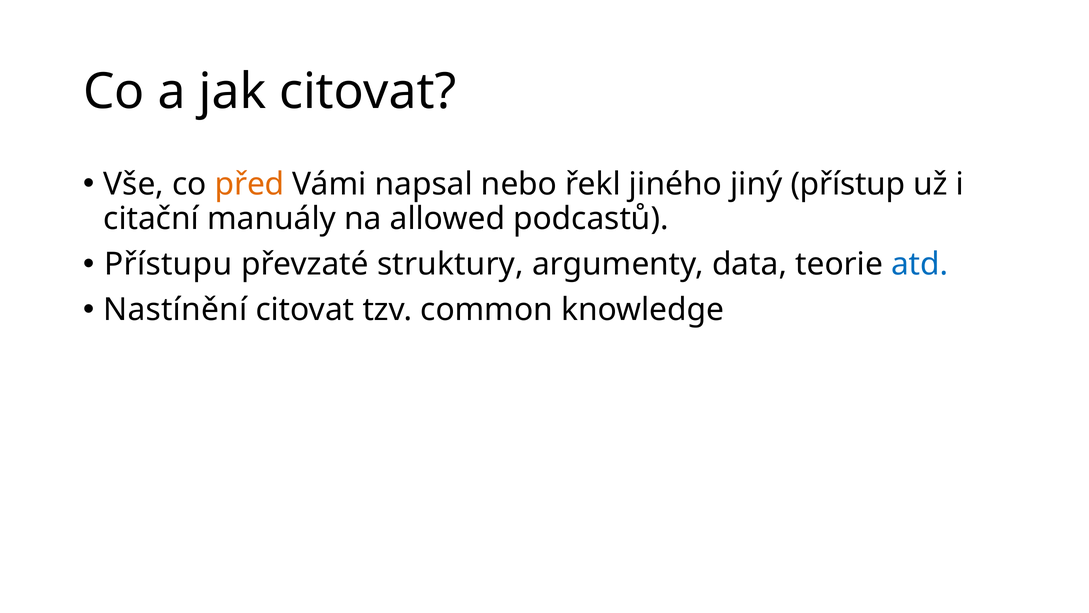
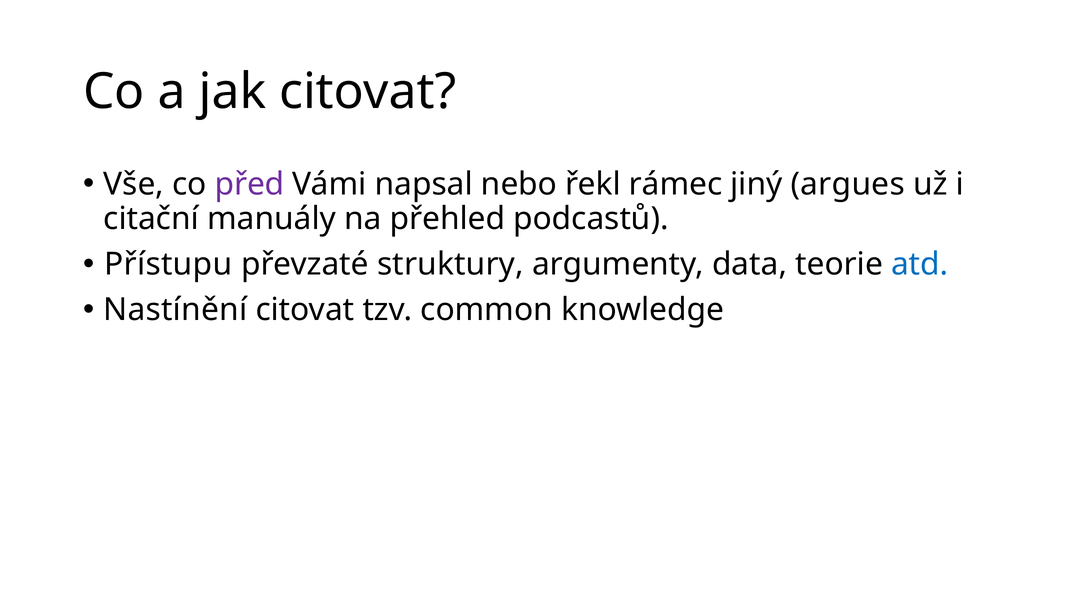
před colour: orange -> purple
jiného: jiného -> rámec
přístup: přístup -> argues
allowed: allowed -> přehled
